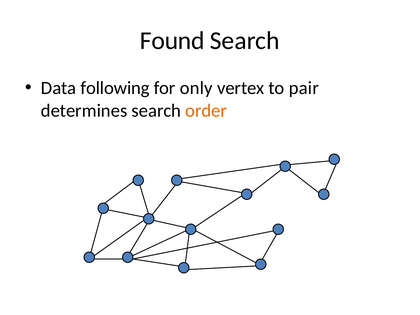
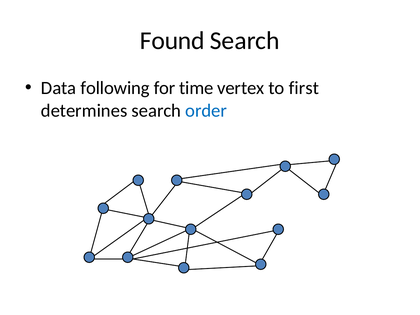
only: only -> time
pair: pair -> first
order colour: orange -> blue
